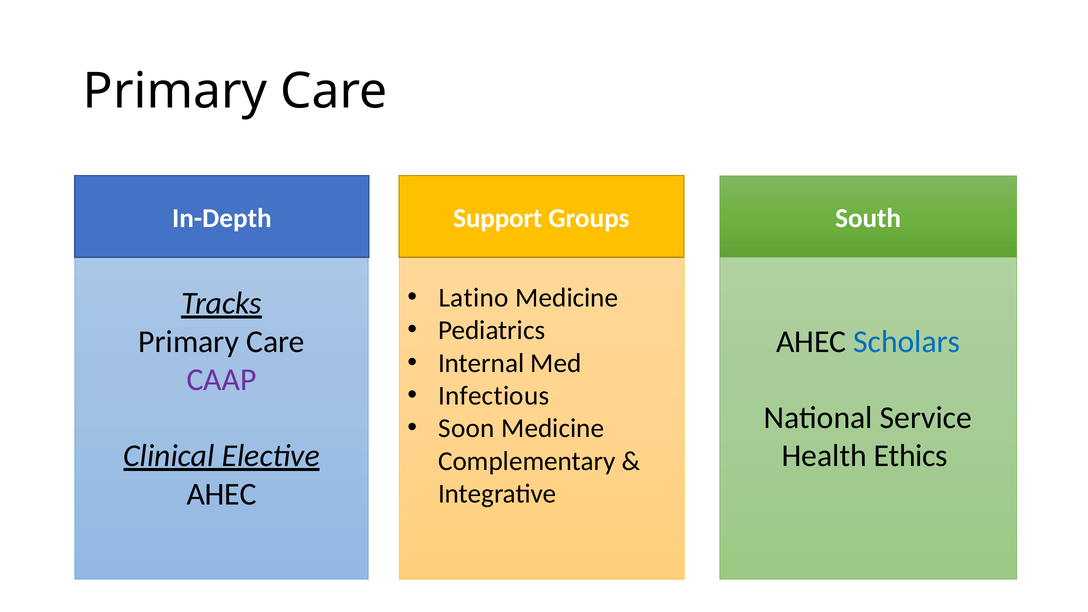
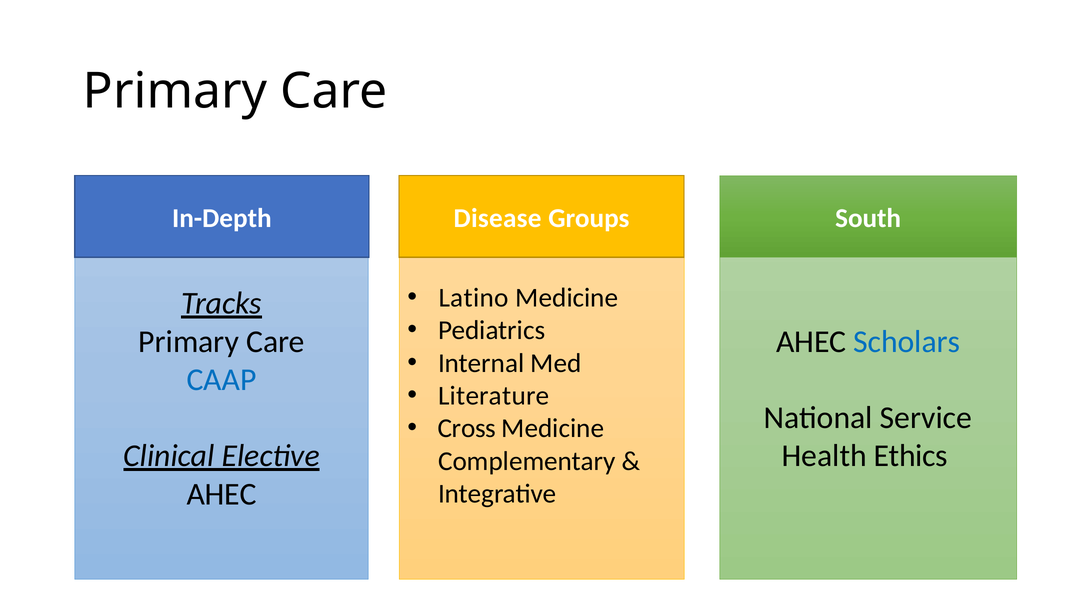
Support: Support -> Disease
CAAP colour: purple -> blue
Infectious: Infectious -> Literature
Soon: Soon -> Cross
